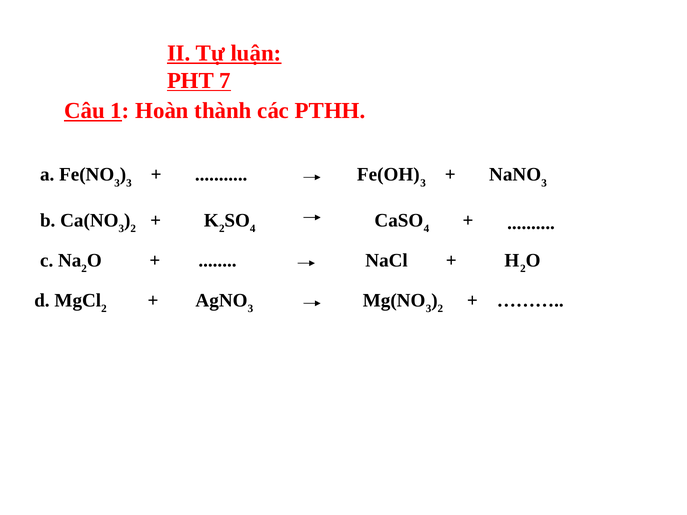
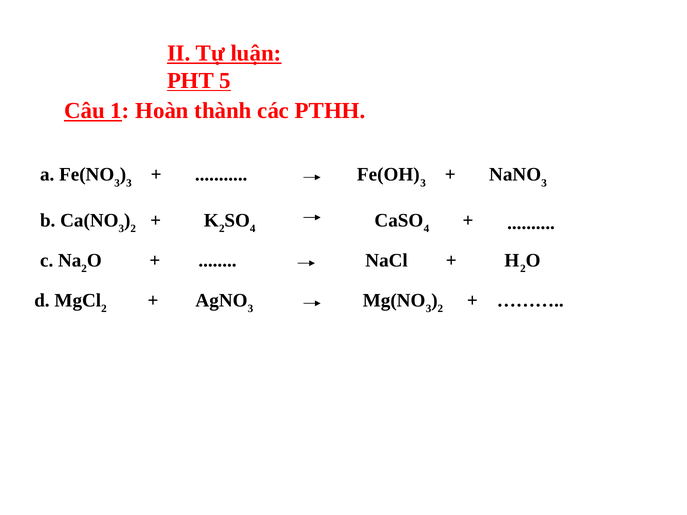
7: 7 -> 5
